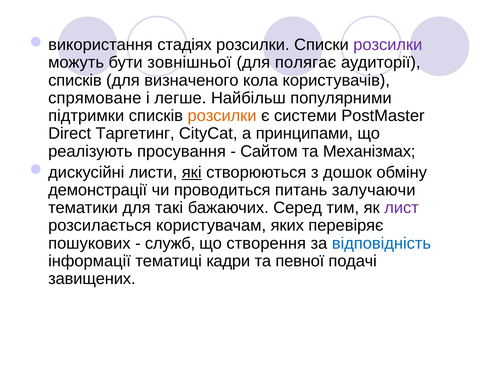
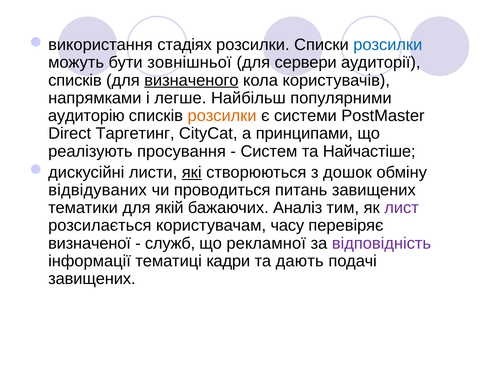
розсилки at (388, 45) colour: purple -> blue
полягає: полягає -> сервери
визначеного underline: none -> present
спрямоване: спрямоване -> напрямками
підтримки: підтримки -> аудиторію
Сайтом: Сайтом -> Систем
Механізмах: Механізмах -> Найчастіше
демонстрації: демонстрації -> відвідуваних
питань залучаючи: залучаючи -> завищених
такі: такі -> якій
Серед: Серед -> Аналіз
яких: яких -> часу
пошукових: пошукових -> визначеної
створення: створення -> рекламної
відповідність colour: blue -> purple
певної: певної -> дають
